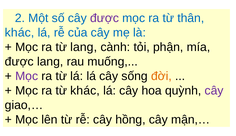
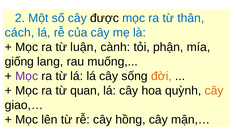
được at (104, 18) colour: purple -> black
khác at (20, 33): khác -> cách
từ lang: lang -> luận
được at (19, 62): được -> giống
từ khác: khác -> quan
cây at (214, 91) colour: purple -> orange
